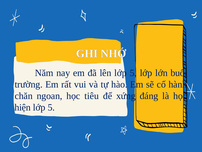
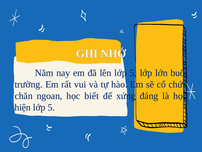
hành: hành -> chức
tiêu: tiêu -> biết
